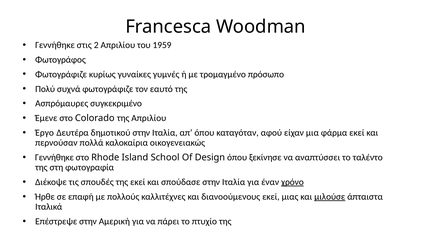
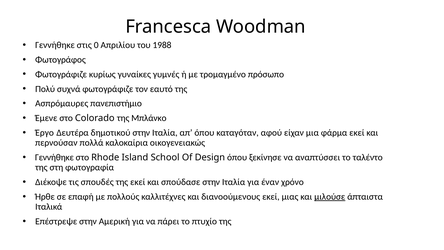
2: 2 -> 0
1959: 1959 -> 1988
συγκεκριμένο: συγκεκριμένο -> πανεπιστήμιο
της Απριλίου: Απριλίου -> Μπλάνκο
χρόνο underline: present -> none
